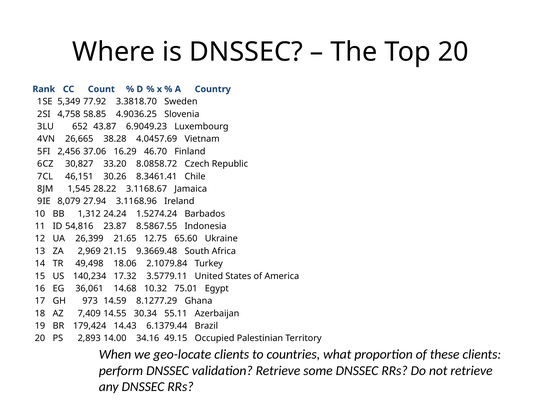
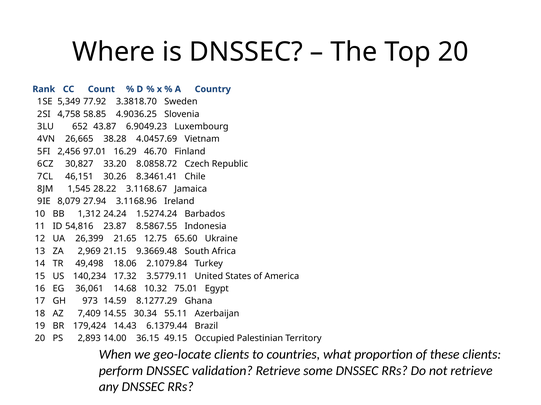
37.06: 37.06 -> 97.01
34.16: 34.16 -> 36.15
